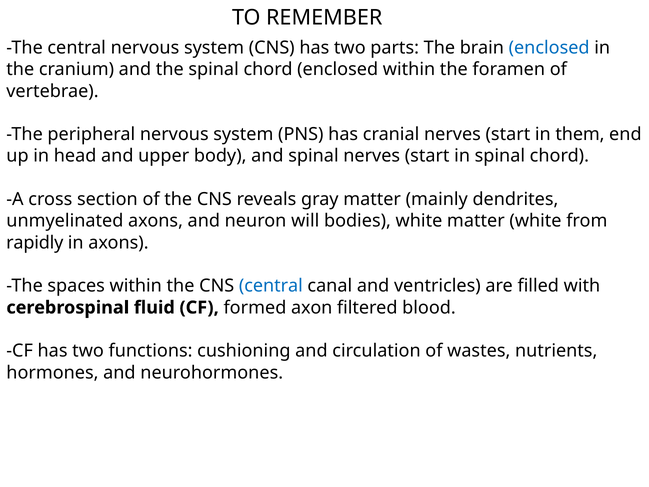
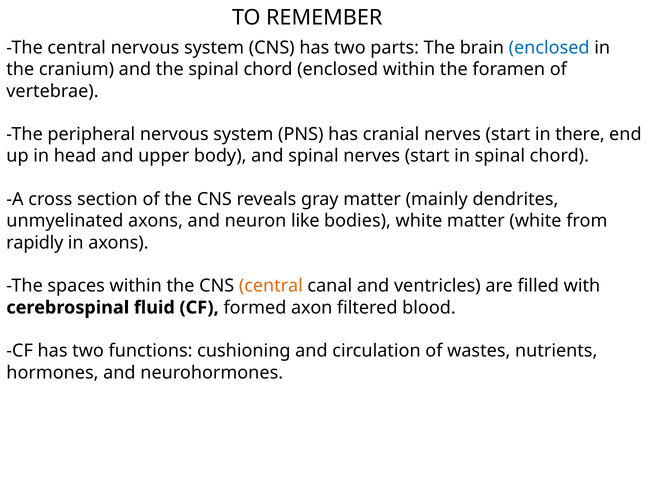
them: them -> there
will: will -> like
central at (271, 286) colour: blue -> orange
